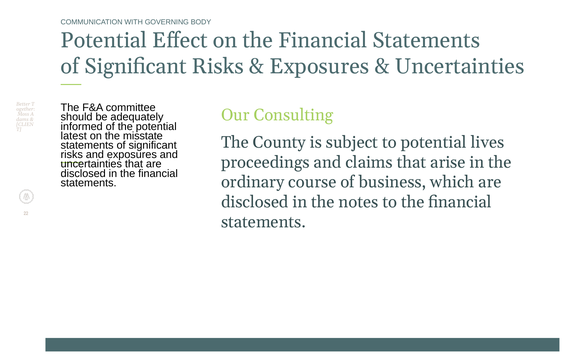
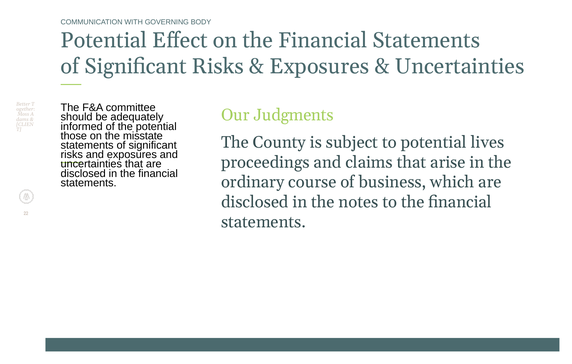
Consulting: Consulting -> Judgments
latest: latest -> those
